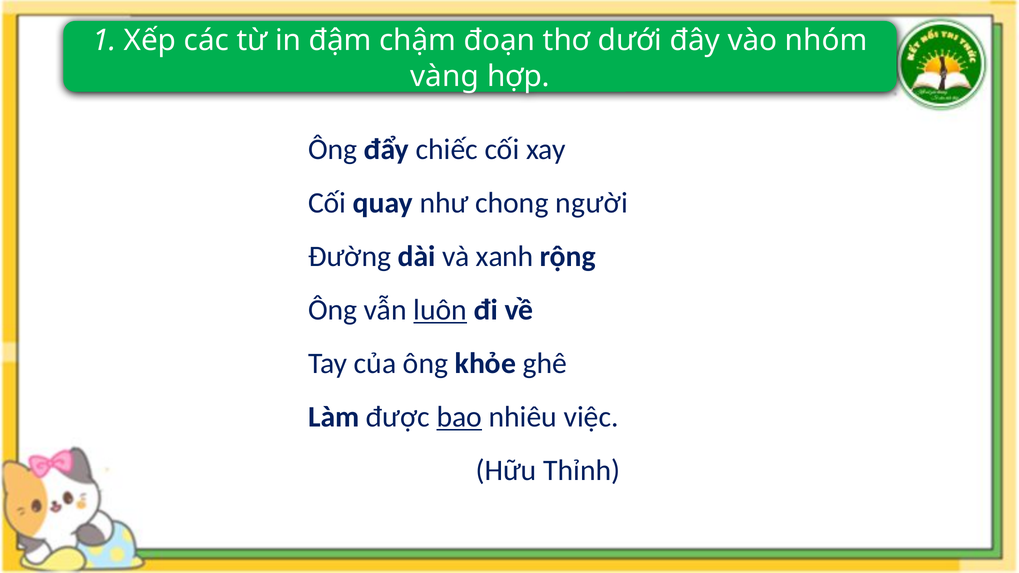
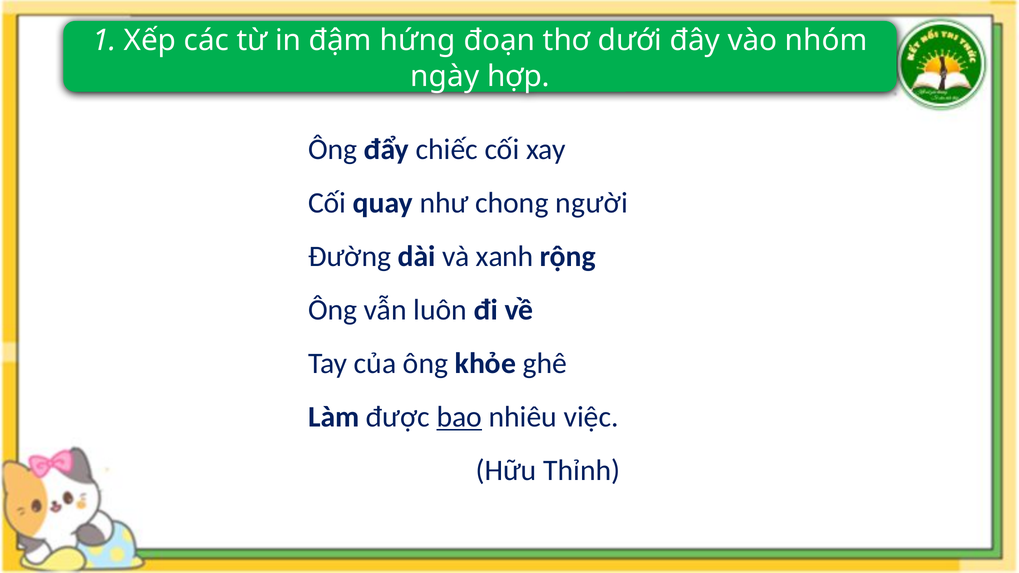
chậm: chậm -> hứng
vàng: vàng -> ngày
luôn underline: present -> none
